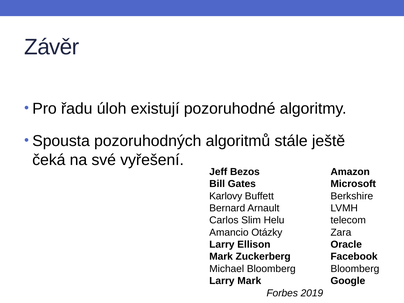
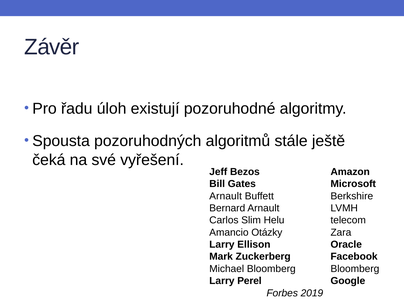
Karlovy at (226, 196): Karlovy -> Arnault
Larry Mark: Mark -> Perel
